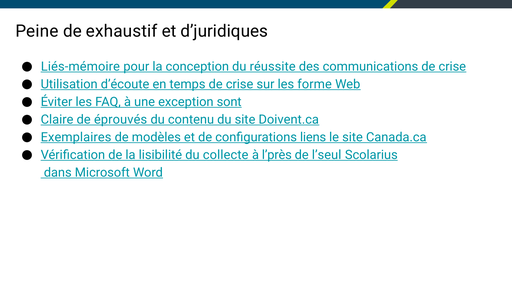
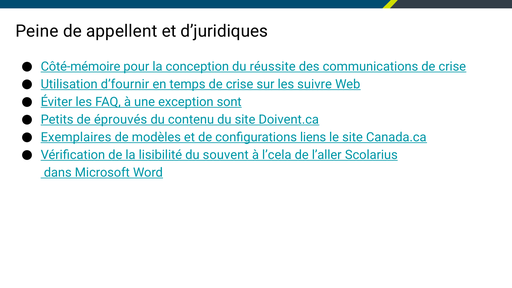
exhaustif: exhaustif -> appellent
Liés-mémoire: Liés-mémoire -> Côté-mémoire
d’écoute: d’écoute -> d’fournir
forme: forme -> suivre
Claire: Claire -> Petits
collecte: collecte -> souvent
l’près: l’près -> l’cela
l’seul: l’seul -> l’aller
